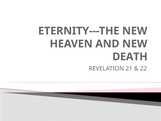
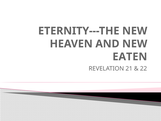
DEATH: DEATH -> EATEN
